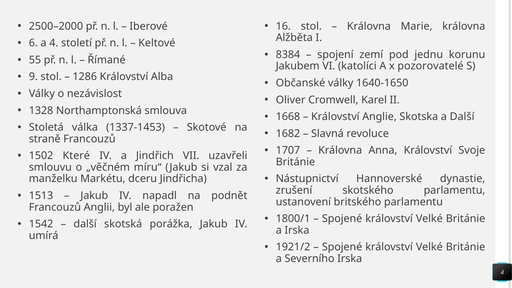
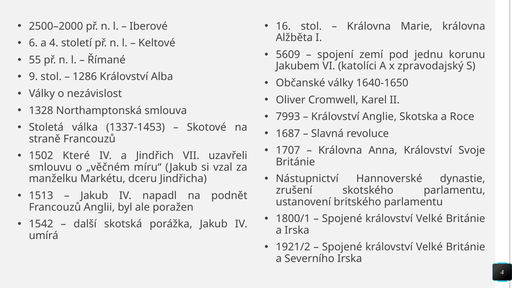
8384: 8384 -> 5609
pozorovatelé: pozorovatelé -> zpravodajský
1668: 1668 -> 7993
a Další: Další -> Roce
1682: 1682 -> 1687
